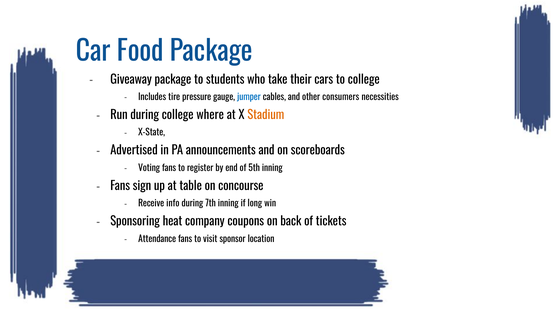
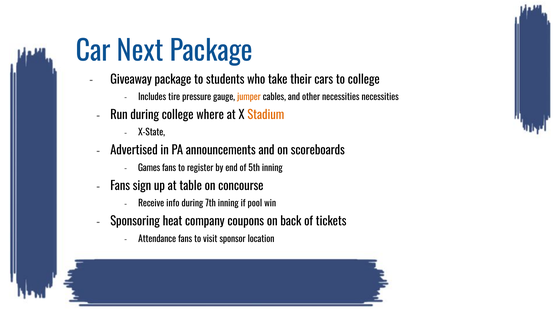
Food: Food -> Next
jumper colour: blue -> orange
other consumers: consumers -> necessities
Voting: Voting -> Games
long: long -> pool
